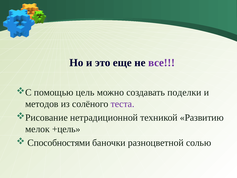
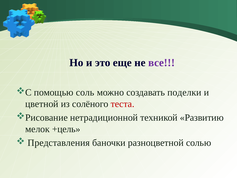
цель: цель -> соль
методов: методов -> цветной
теста colour: purple -> red
Способностями: Способностями -> Представления
